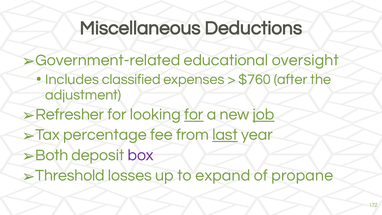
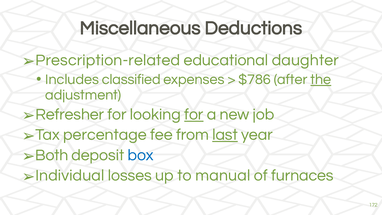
Government-related: Government-related -> Prescription-related
oversight: oversight -> daughter
$760: $760 -> $786
the underline: none -> present
job underline: present -> none
box colour: purple -> blue
Threshold: Threshold -> Individual
expand: expand -> manual
propane: propane -> furnaces
